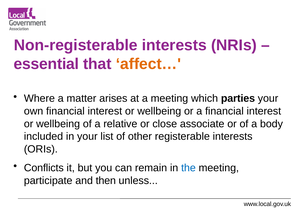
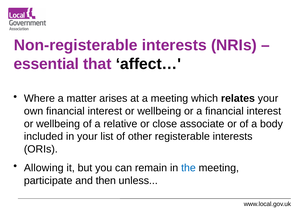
affect… colour: orange -> black
parties: parties -> relates
Conflicts: Conflicts -> Allowing
